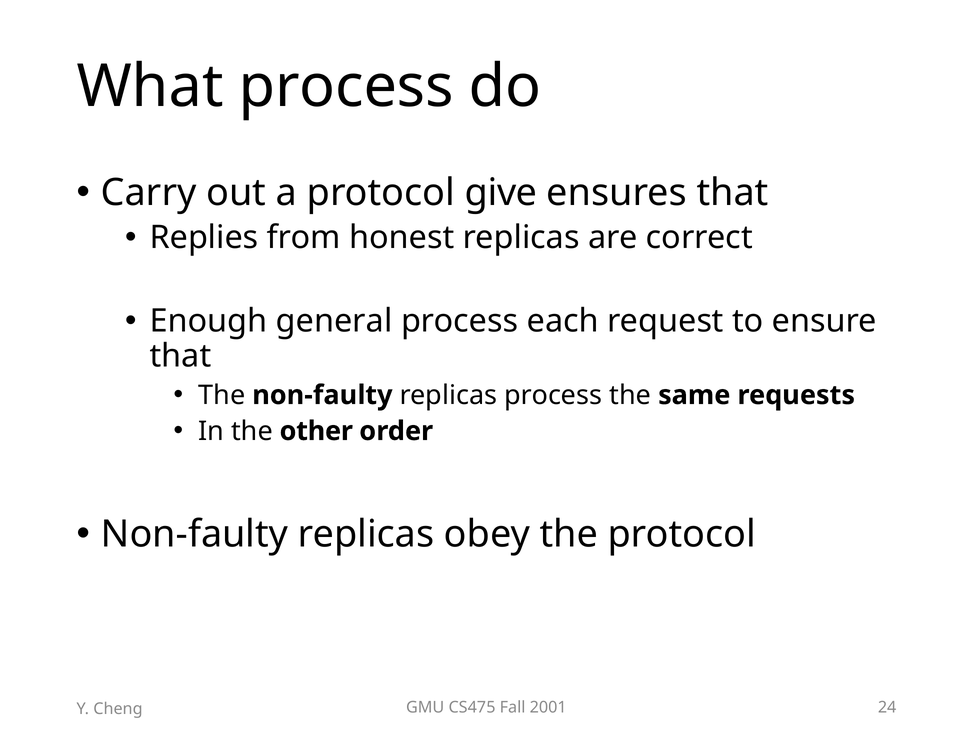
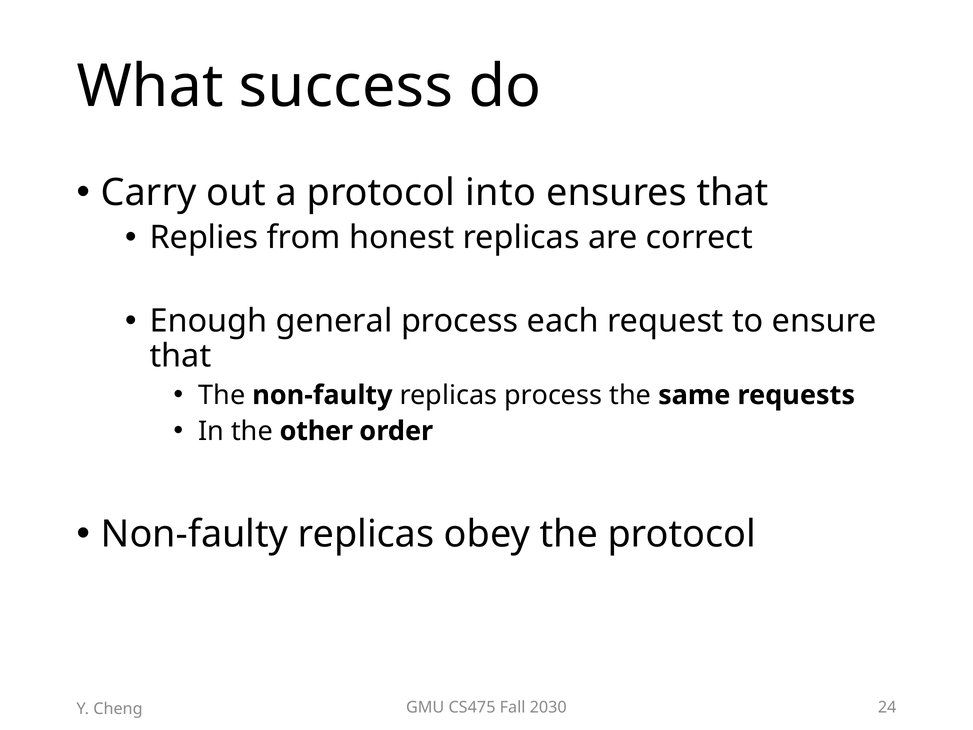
What process: process -> success
give: give -> into
2001: 2001 -> 2030
